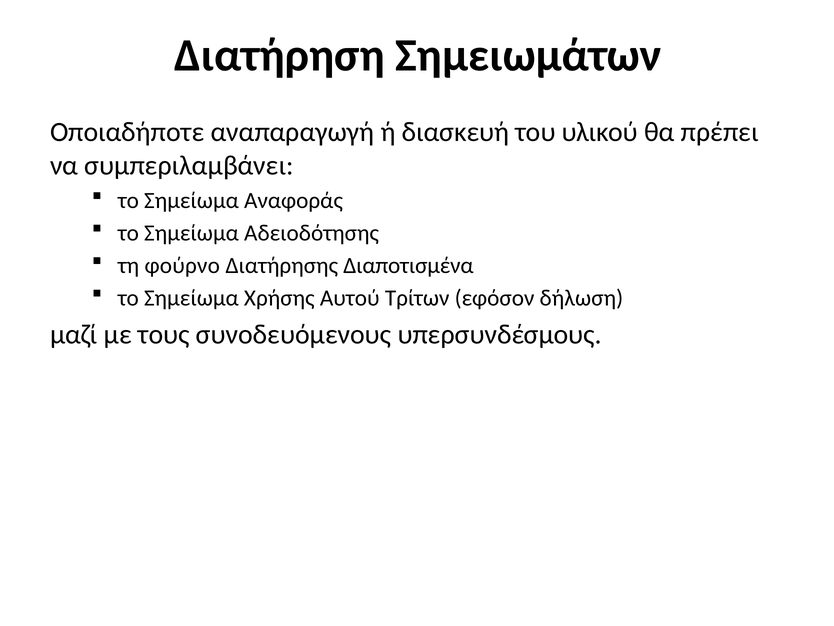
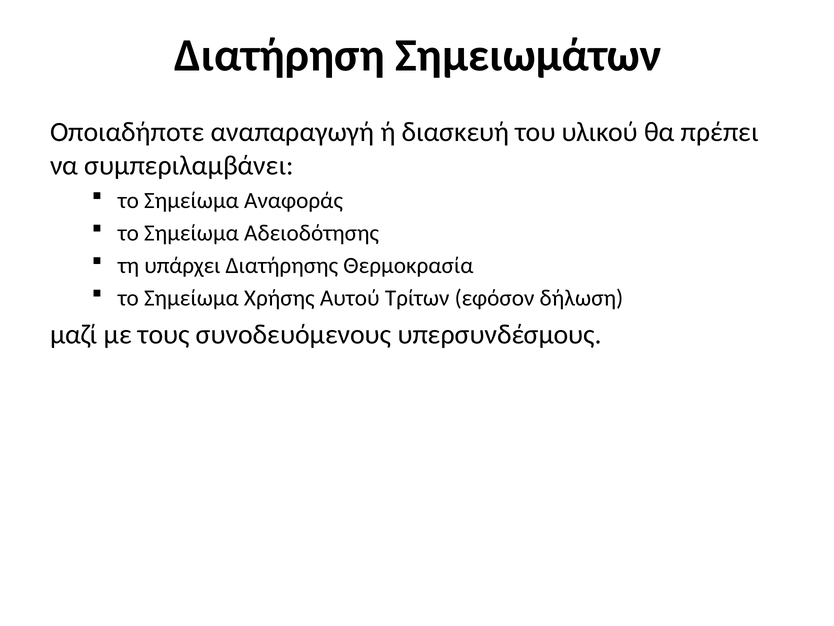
φούρνο: φούρνο -> υπάρχει
Διαποτισμένα: Διαποτισμένα -> Θερμοκρασία
